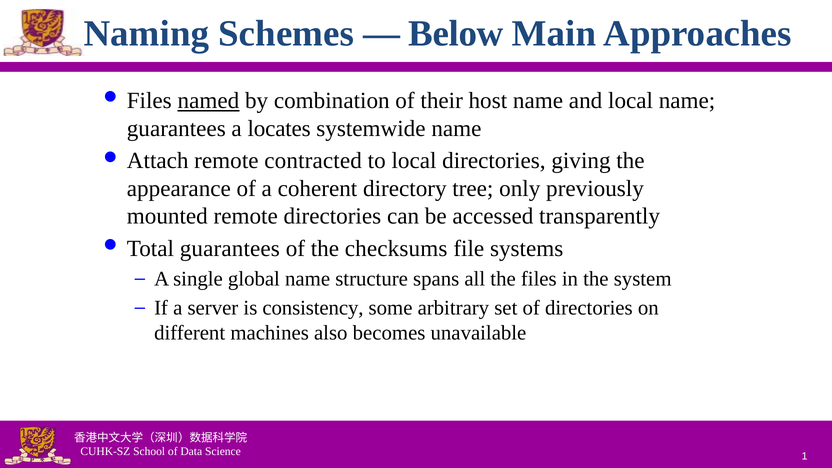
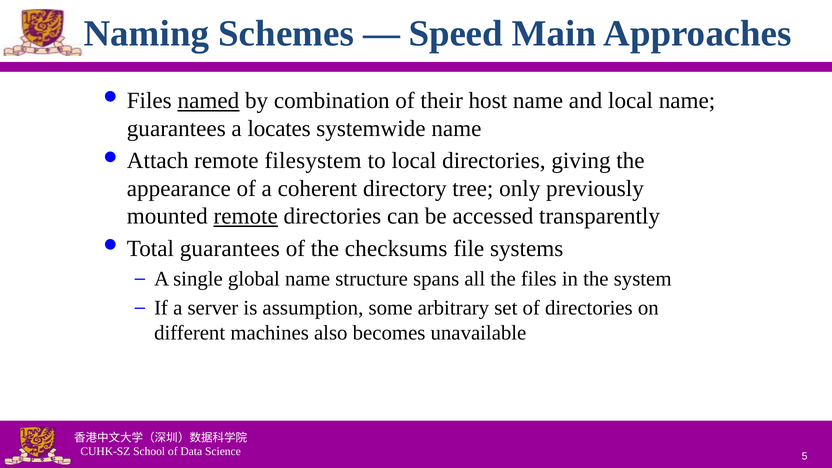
Below: Below -> Speed
contracted: contracted -> filesystem
remote at (246, 216) underline: none -> present
consistency: consistency -> assumption
1: 1 -> 5
